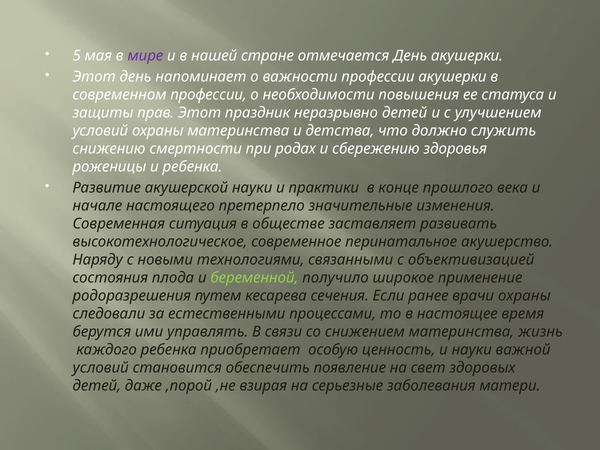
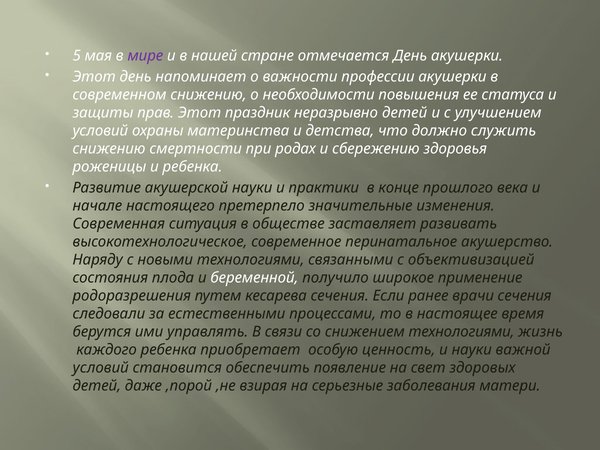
современном профессии: профессии -> снижению
беременной colour: light green -> white
врачи охраны: охраны -> сечения
снижением материнства: материнства -> технологиями
